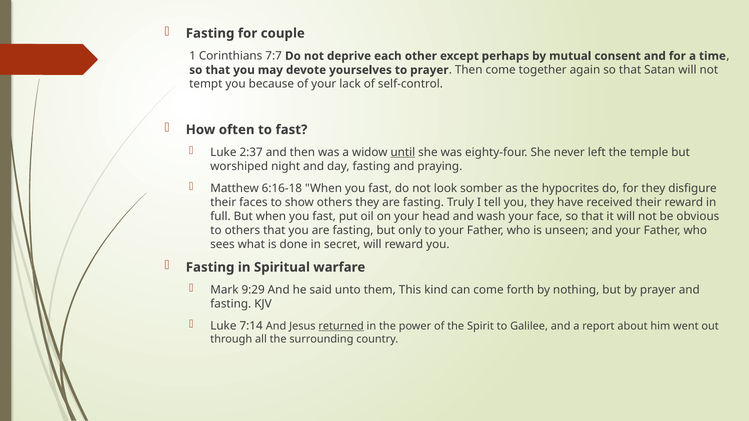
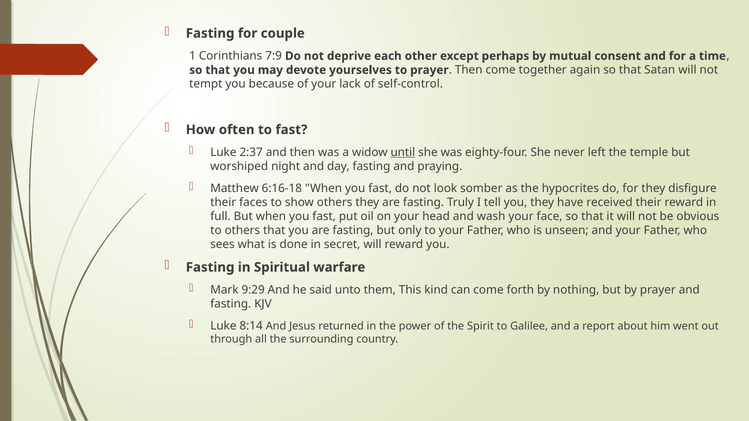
7:7: 7:7 -> 7:9
7:14: 7:14 -> 8:14
returned underline: present -> none
